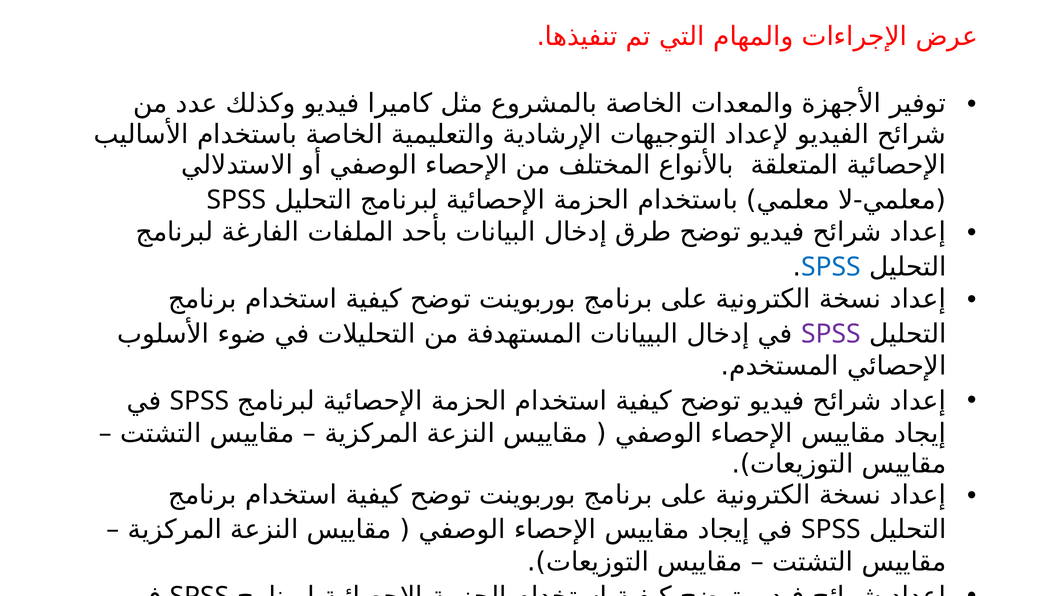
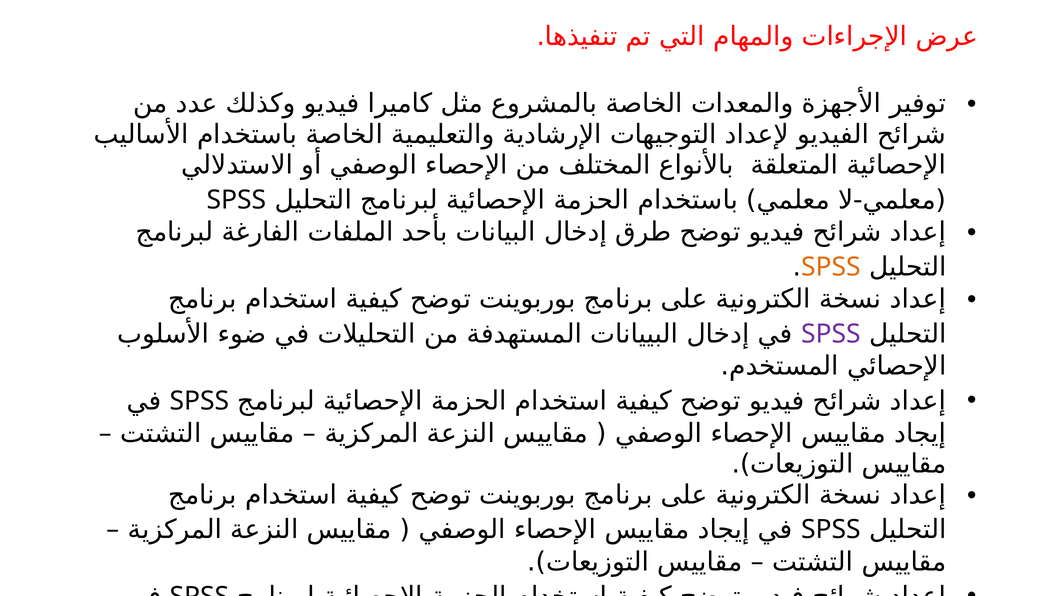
SPSS at (831, 267) colour: blue -> orange
